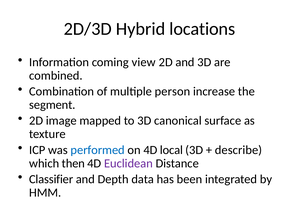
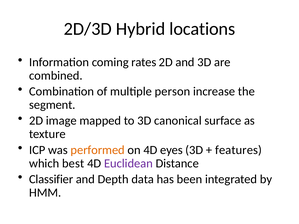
view: view -> rates
performed colour: blue -> orange
local: local -> eyes
describe: describe -> features
then: then -> best
